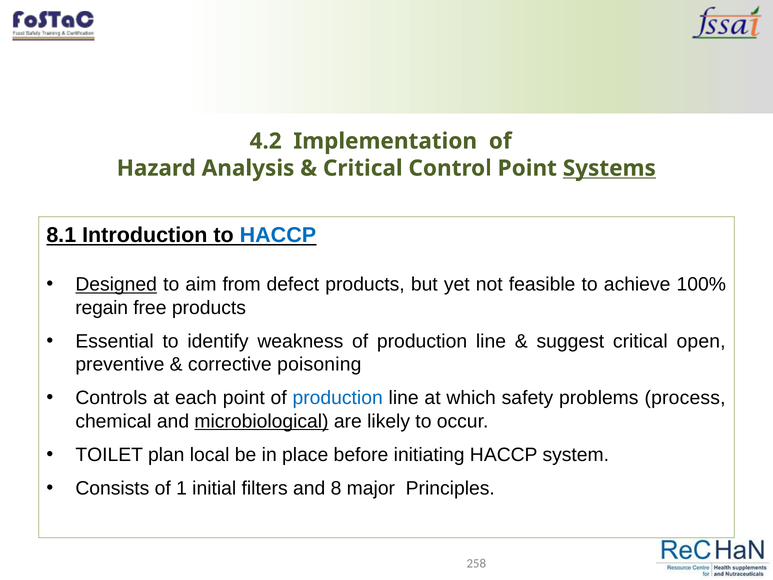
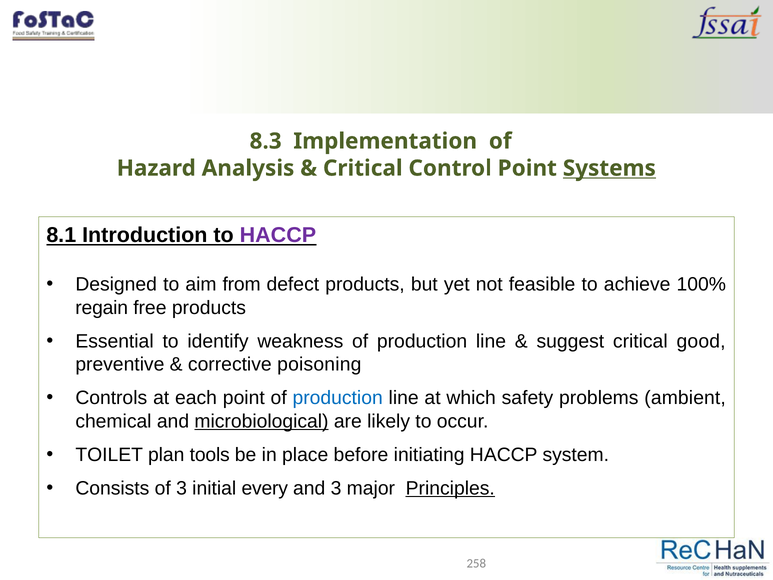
4.2: 4.2 -> 8.3
HACCP at (278, 235) colour: blue -> purple
Designed underline: present -> none
open: open -> good
process: process -> ambient
local: local -> tools
of 1: 1 -> 3
filters: filters -> every
and 8: 8 -> 3
Principles underline: none -> present
